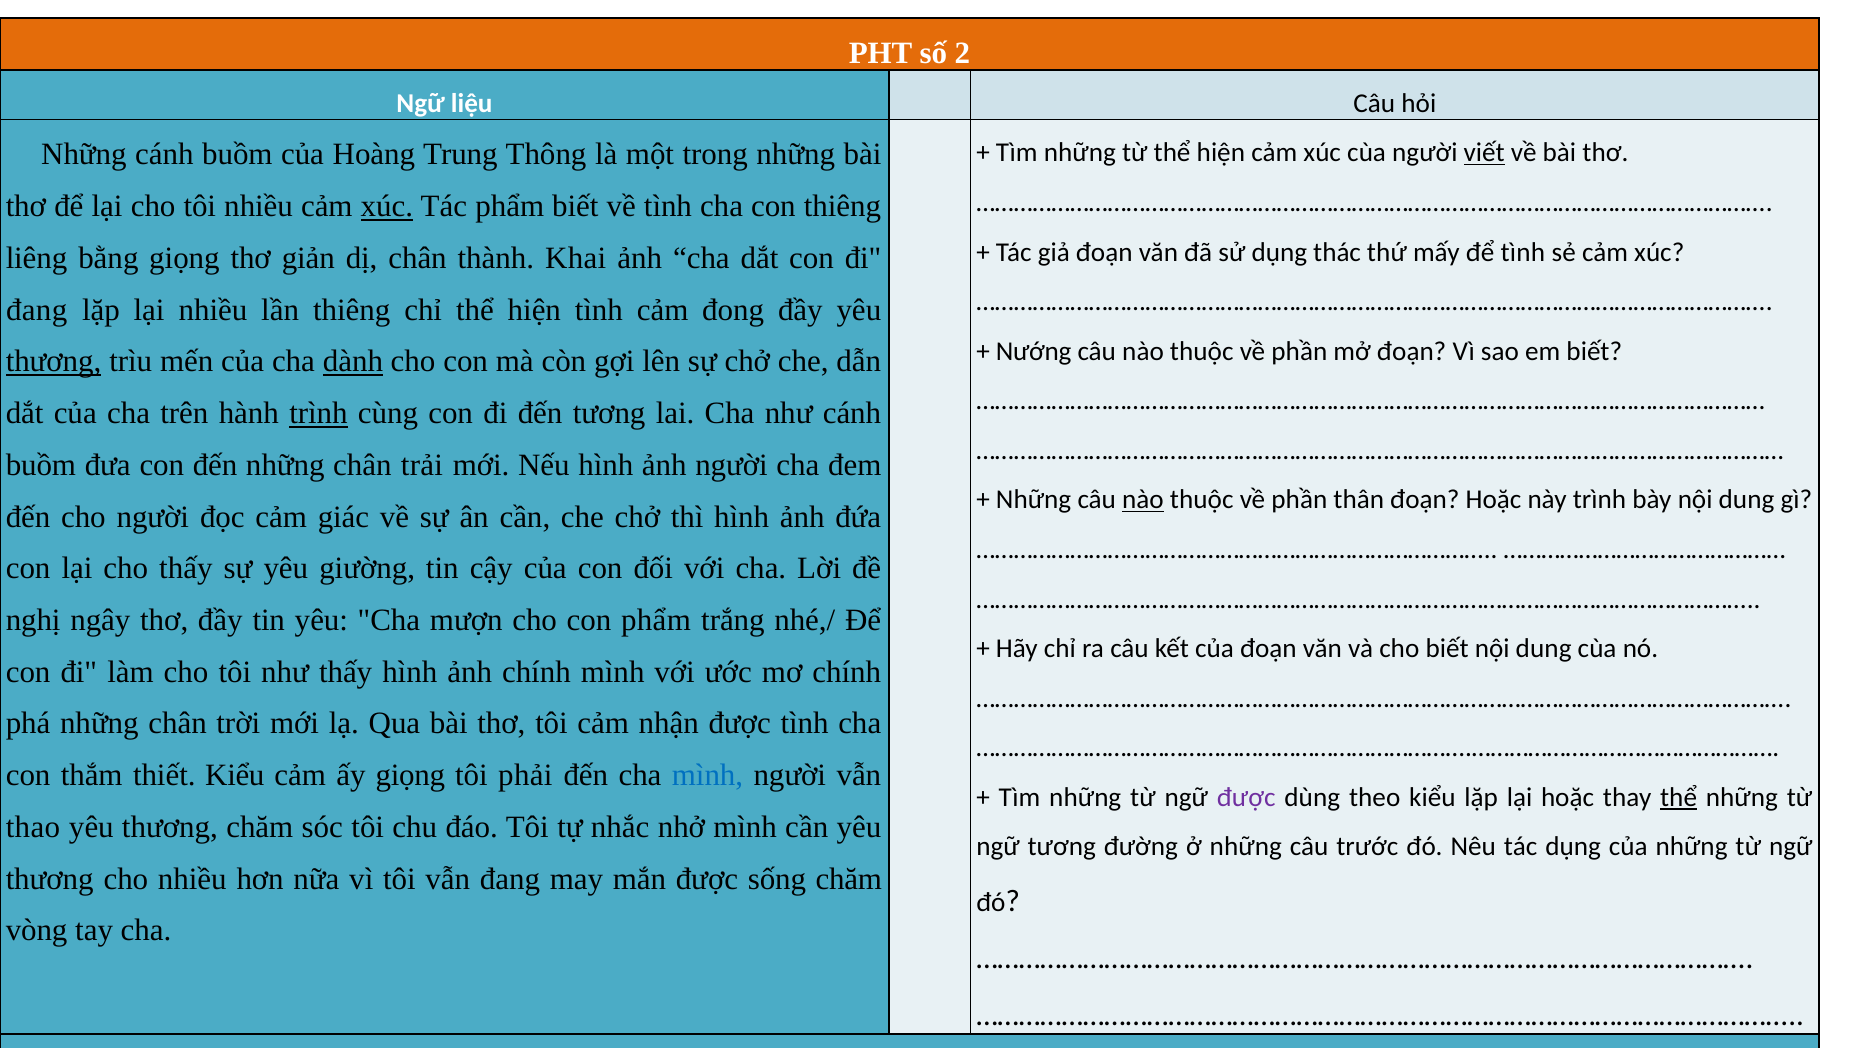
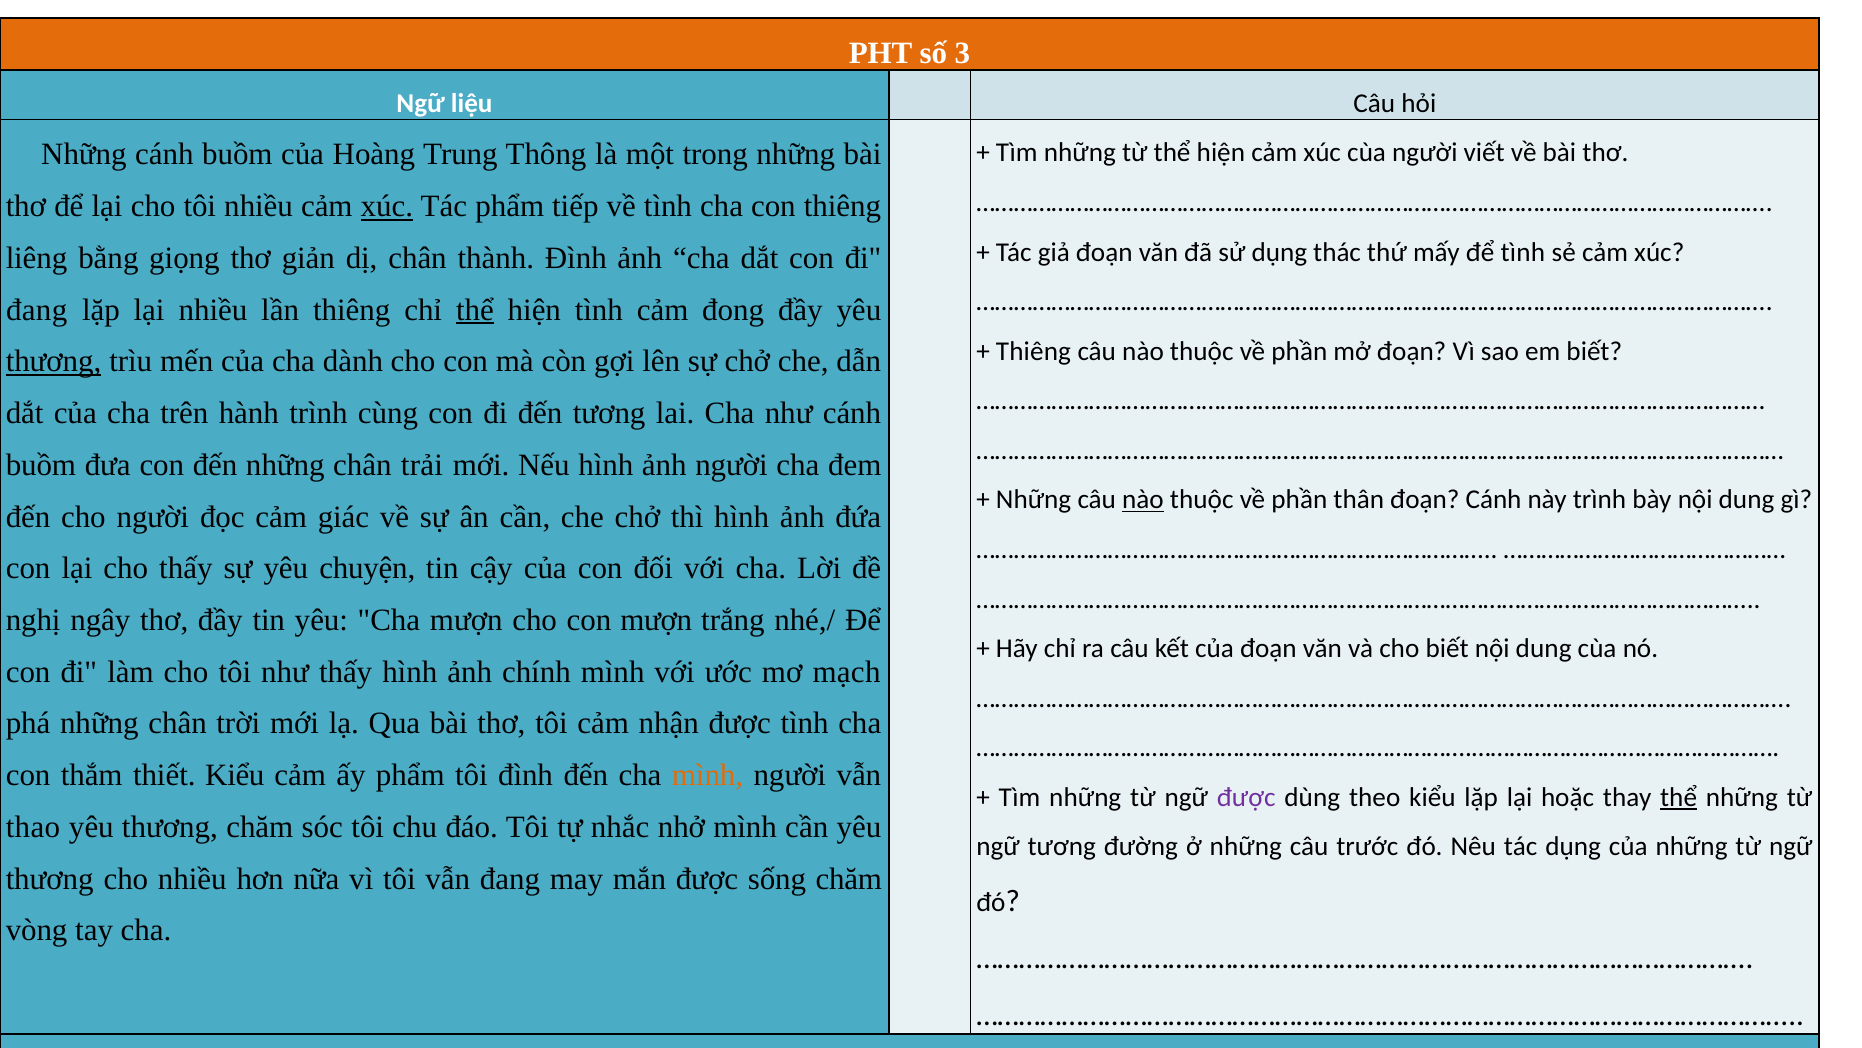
2: 2 -> 3
viết underline: present -> none
phẩm biết: biết -> tiếp
thành Khai: Khai -> Đình
thể at (475, 310) underline: none -> present
Nướng at (1034, 351): Nướng -> Thiêng
dành underline: present -> none
trình at (318, 413) underline: present -> none
đoạn Hoặc: Hoặc -> Cánh
giường: giường -> chuyện
con phẩm: phẩm -> mượn
mơ chính: chính -> mạch
ấy giọng: giọng -> phẩm
tôi phải: phải -> đình
mình at (708, 775) colour: blue -> orange
